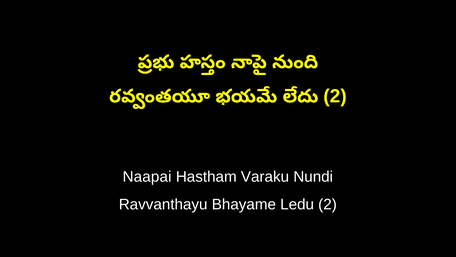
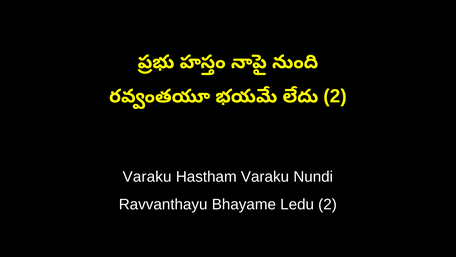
Naapai at (147, 177): Naapai -> Varaku
